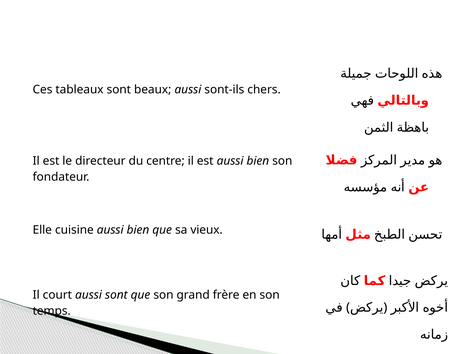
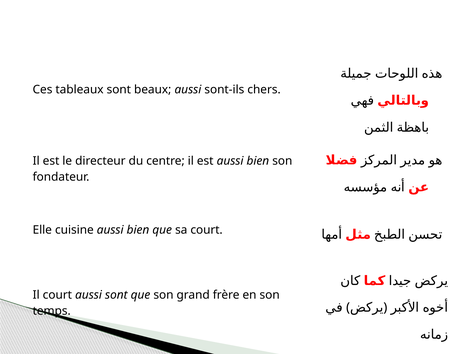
sa vieux: vieux -> court
